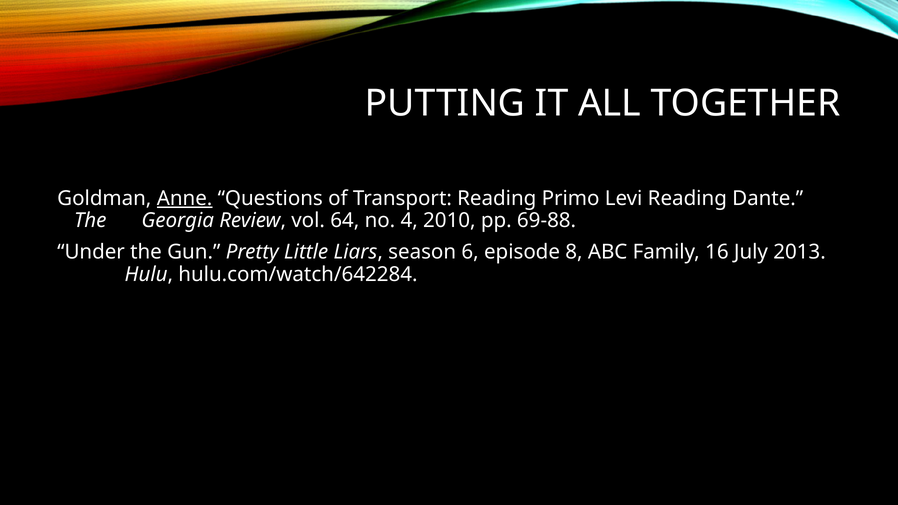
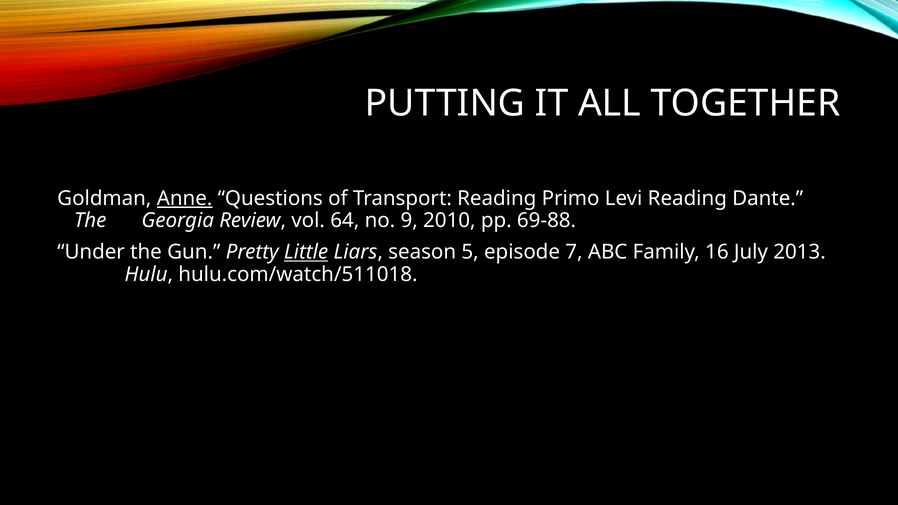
4: 4 -> 9
Little underline: none -> present
6: 6 -> 5
8: 8 -> 7
hulu.com/watch/642284: hulu.com/watch/642284 -> hulu.com/watch/511018
